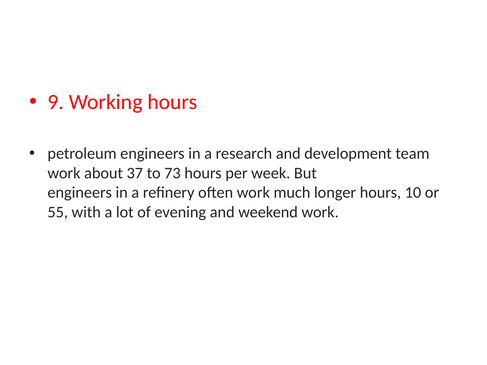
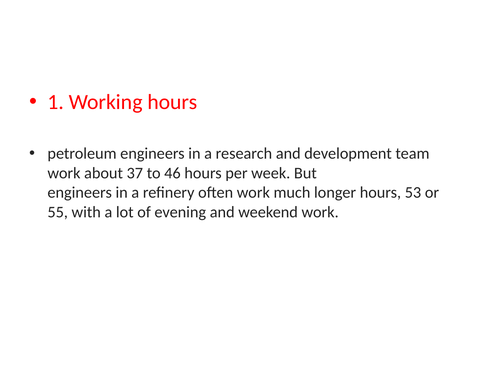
9: 9 -> 1
73: 73 -> 46
10: 10 -> 53
